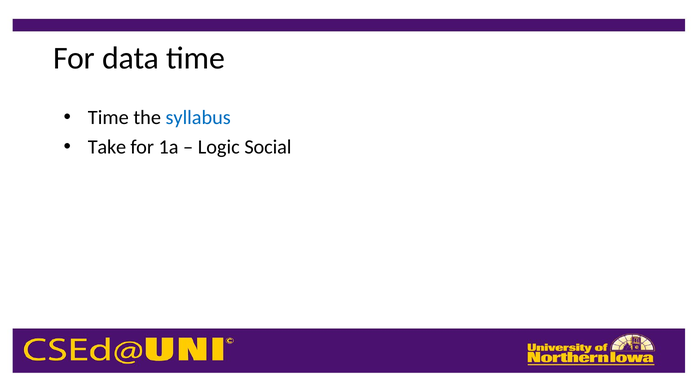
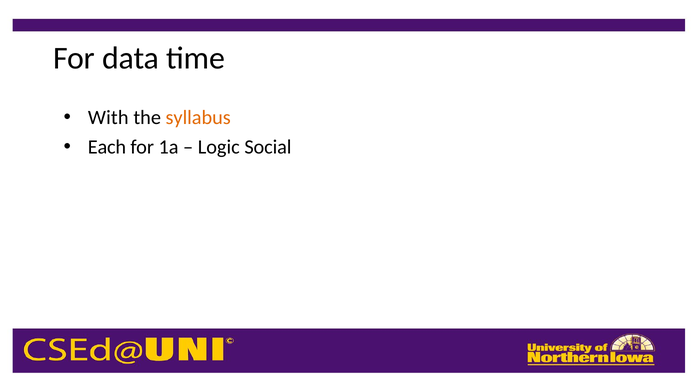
Time at (108, 118): Time -> With
syllabus colour: blue -> orange
Take: Take -> Each
